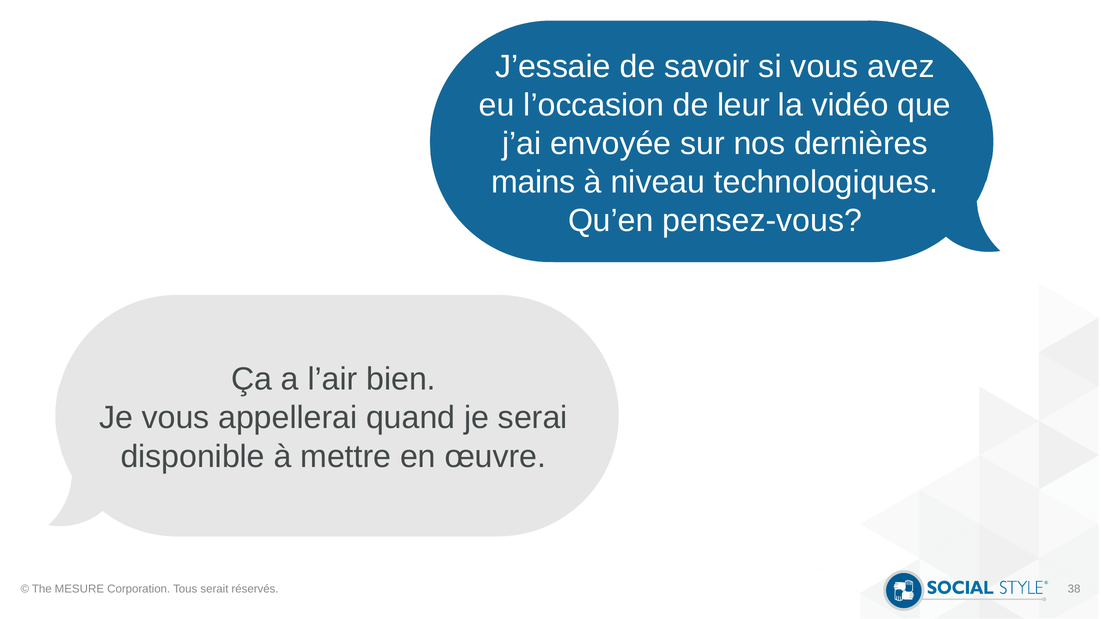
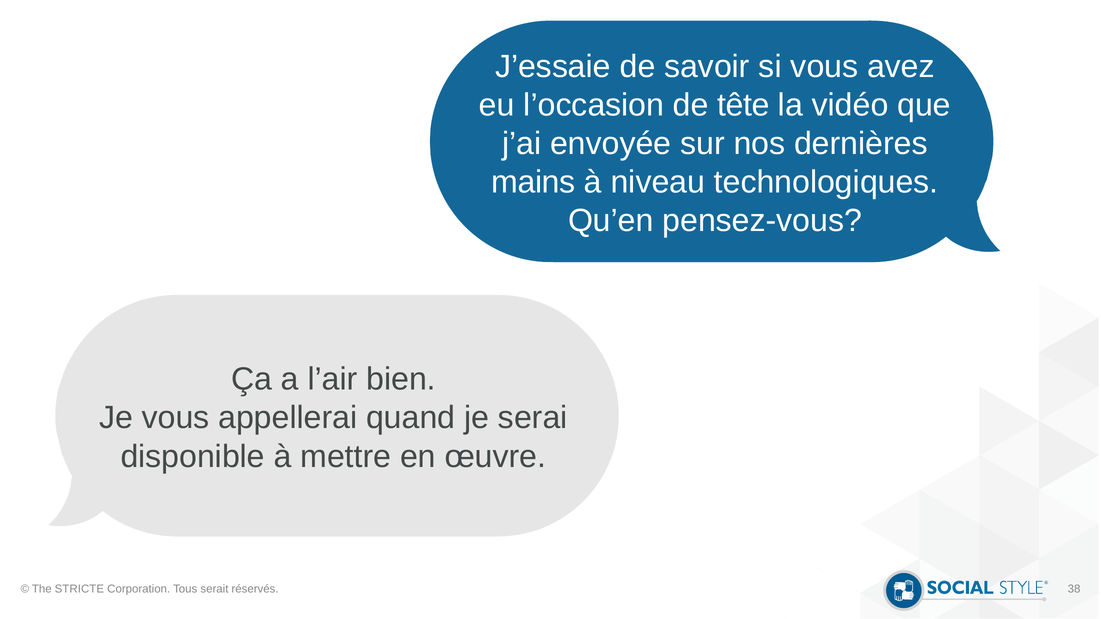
leur: leur -> tête
MESURE: MESURE -> STRICTE
